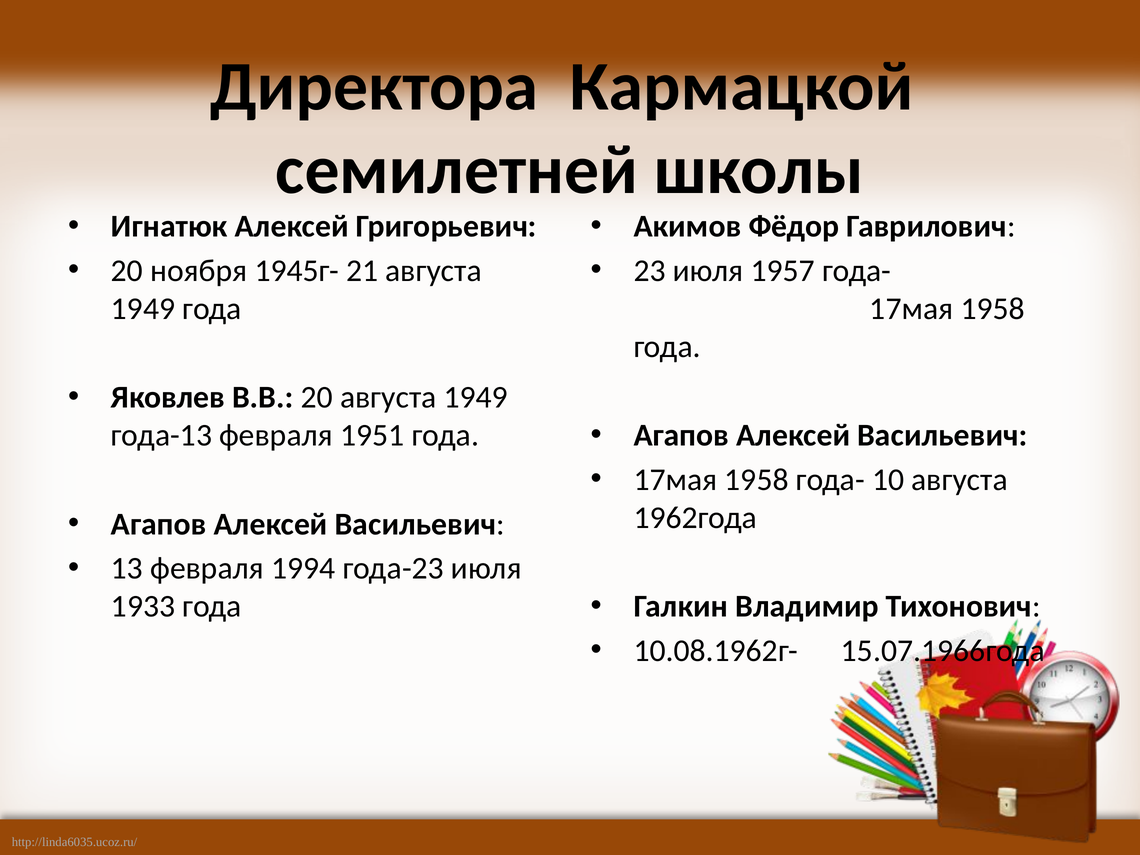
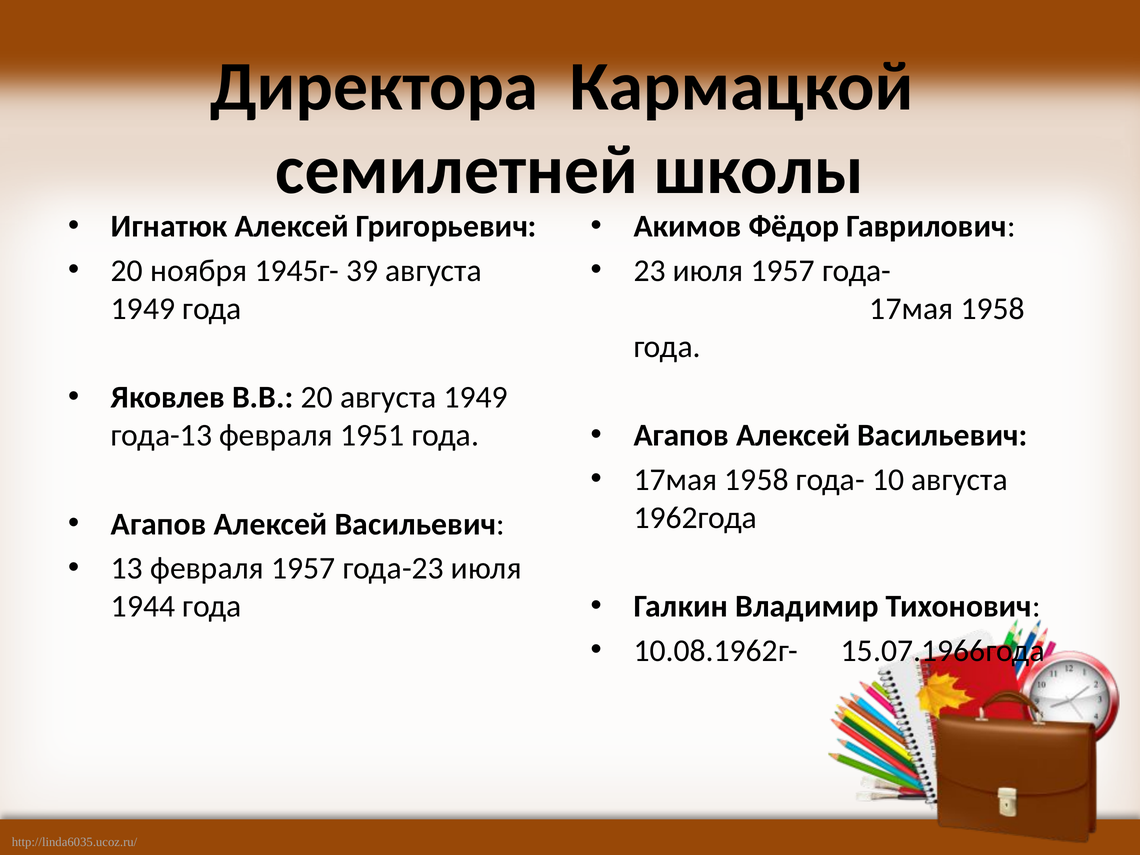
21: 21 -> 39
февраля 1994: 1994 -> 1957
1933: 1933 -> 1944
